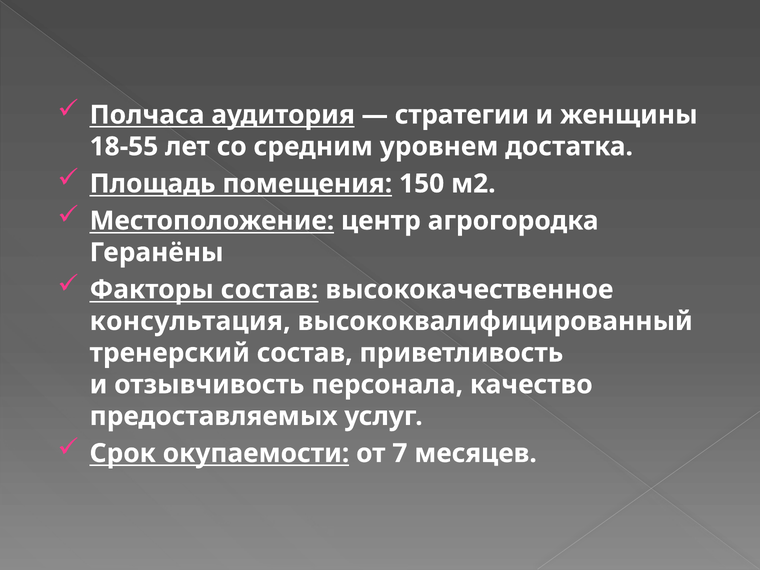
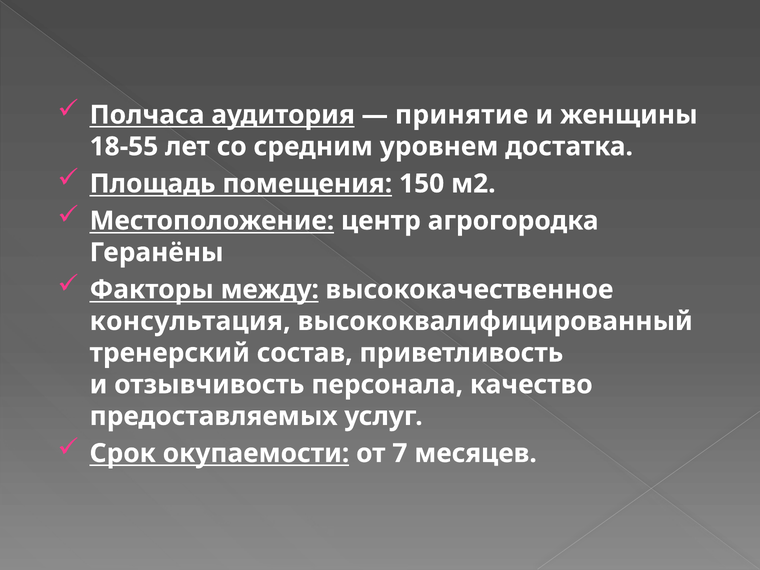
стратегии: стратегии -> принятие
Факторы состав: состав -> между
